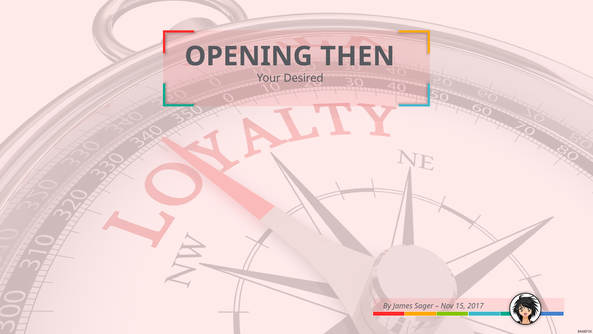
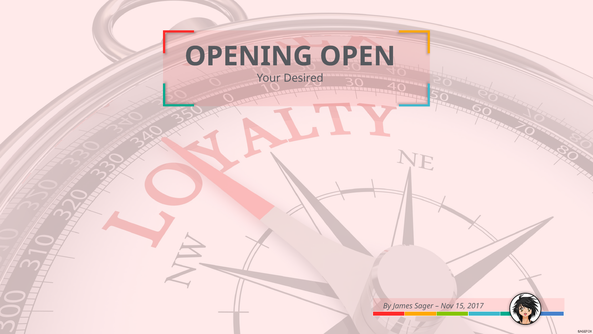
THEN: THEN -> OPEN
